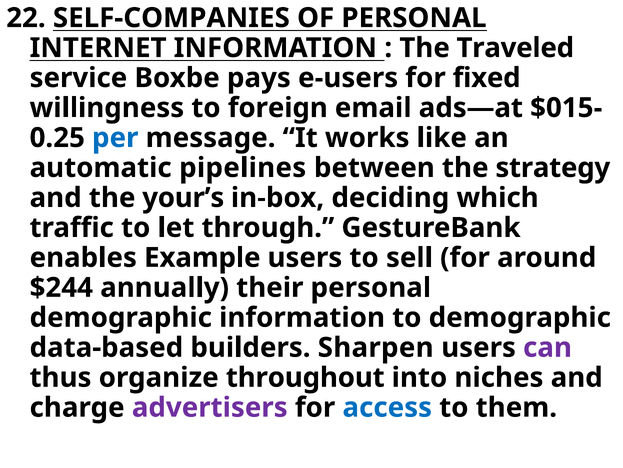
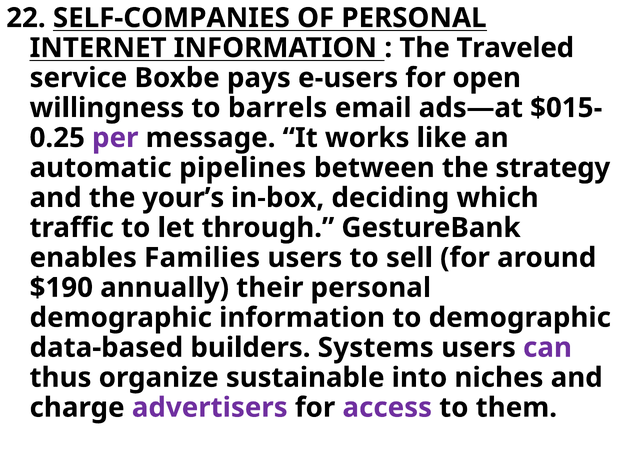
fixed: fixed -> open
foreign: foreign -> barrels
per colour: blue -> purple
Example: Example -> Families
$244: $244 -> $190
Sharpen: Sharpen -> Systems
throughout: throughout -> sustainable
access colour: blue -> purple
